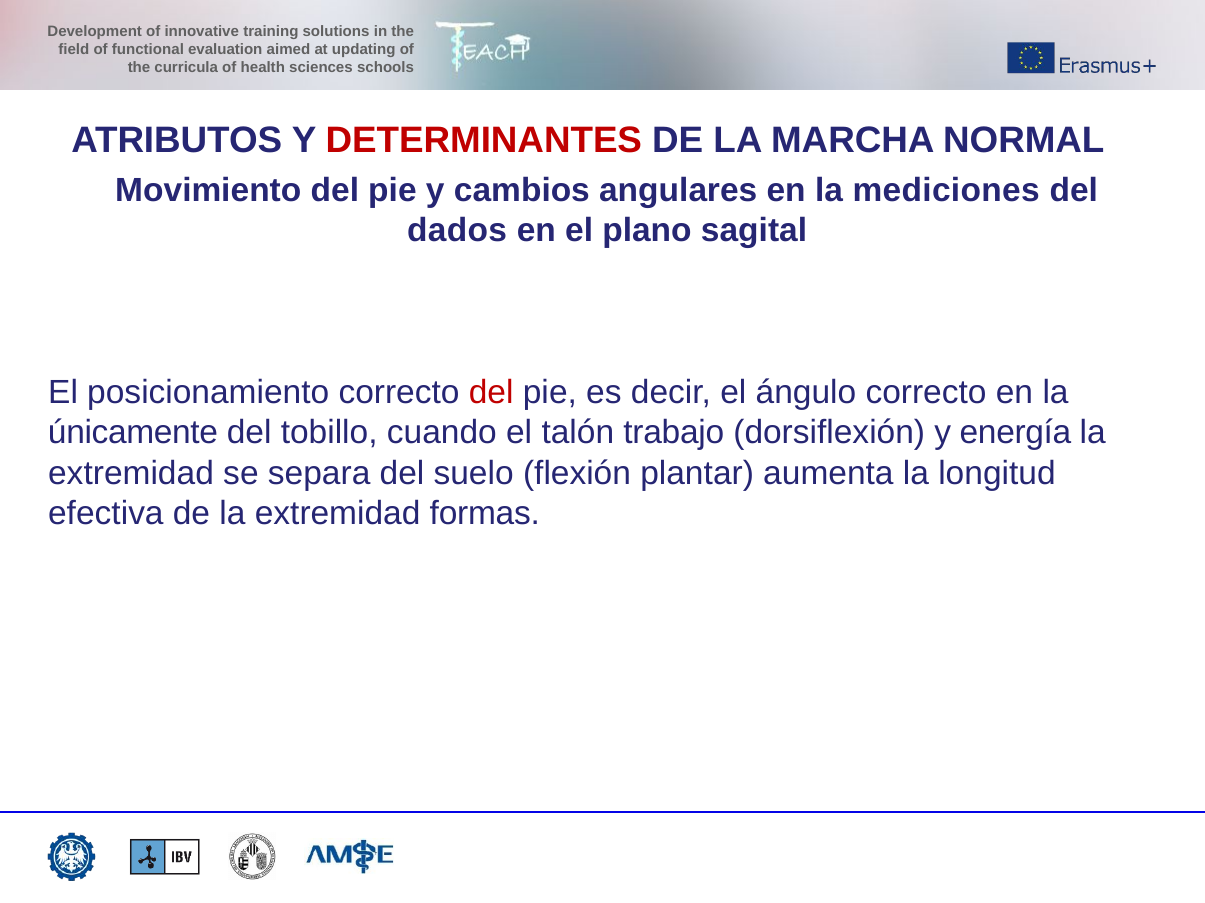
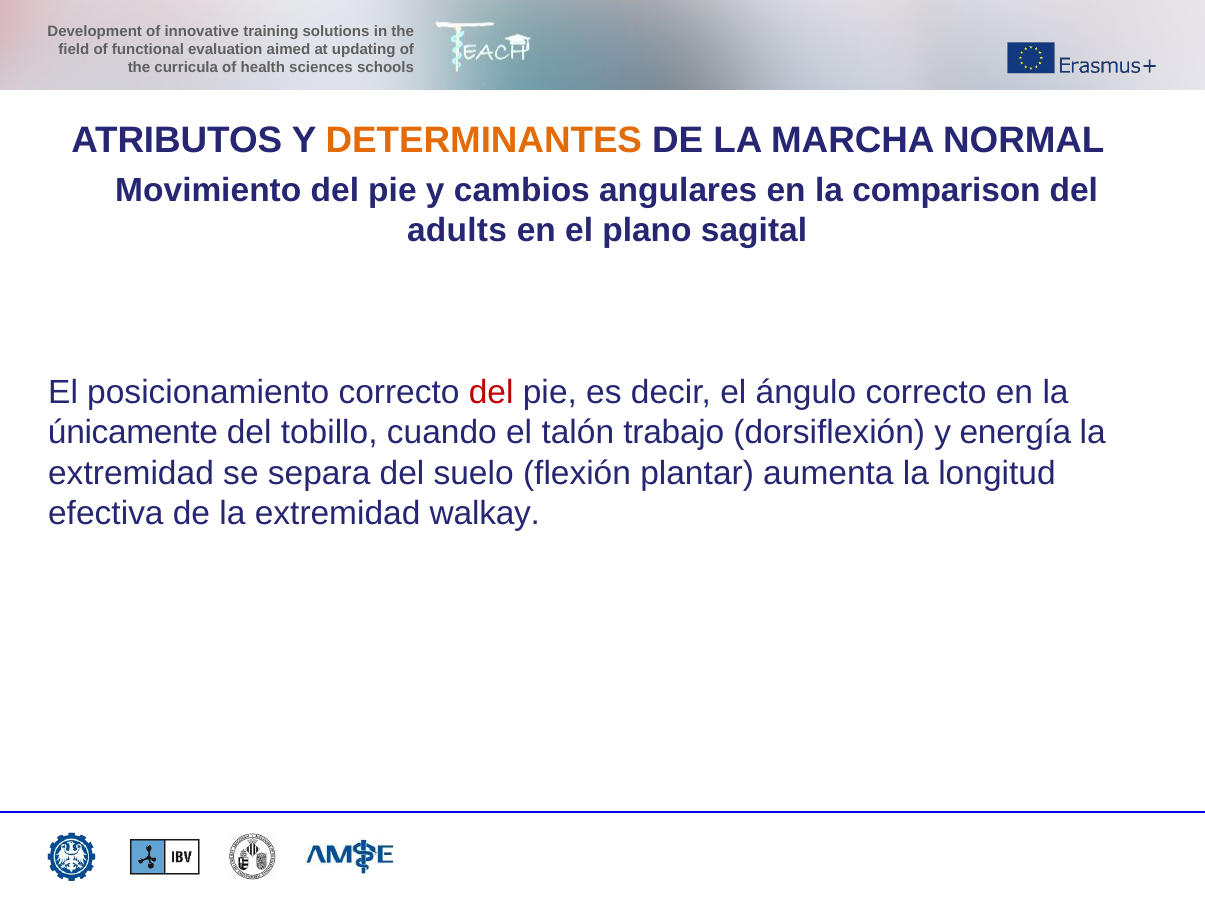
DETERMINANTES colour: red -> orange
mediciones: mediciones -> comparison
dados: dados -> adults
formas: formas -> walkay
